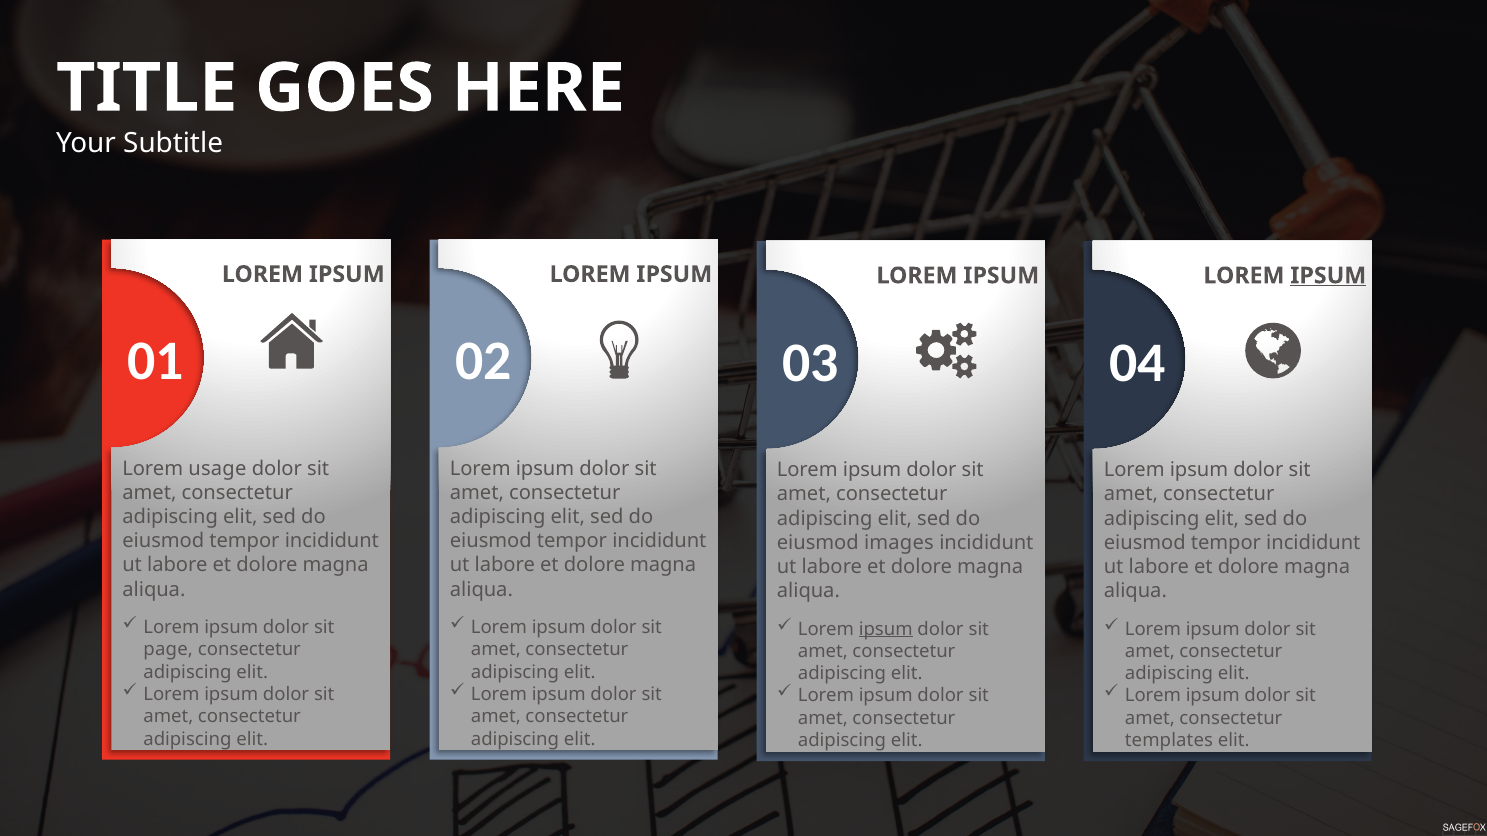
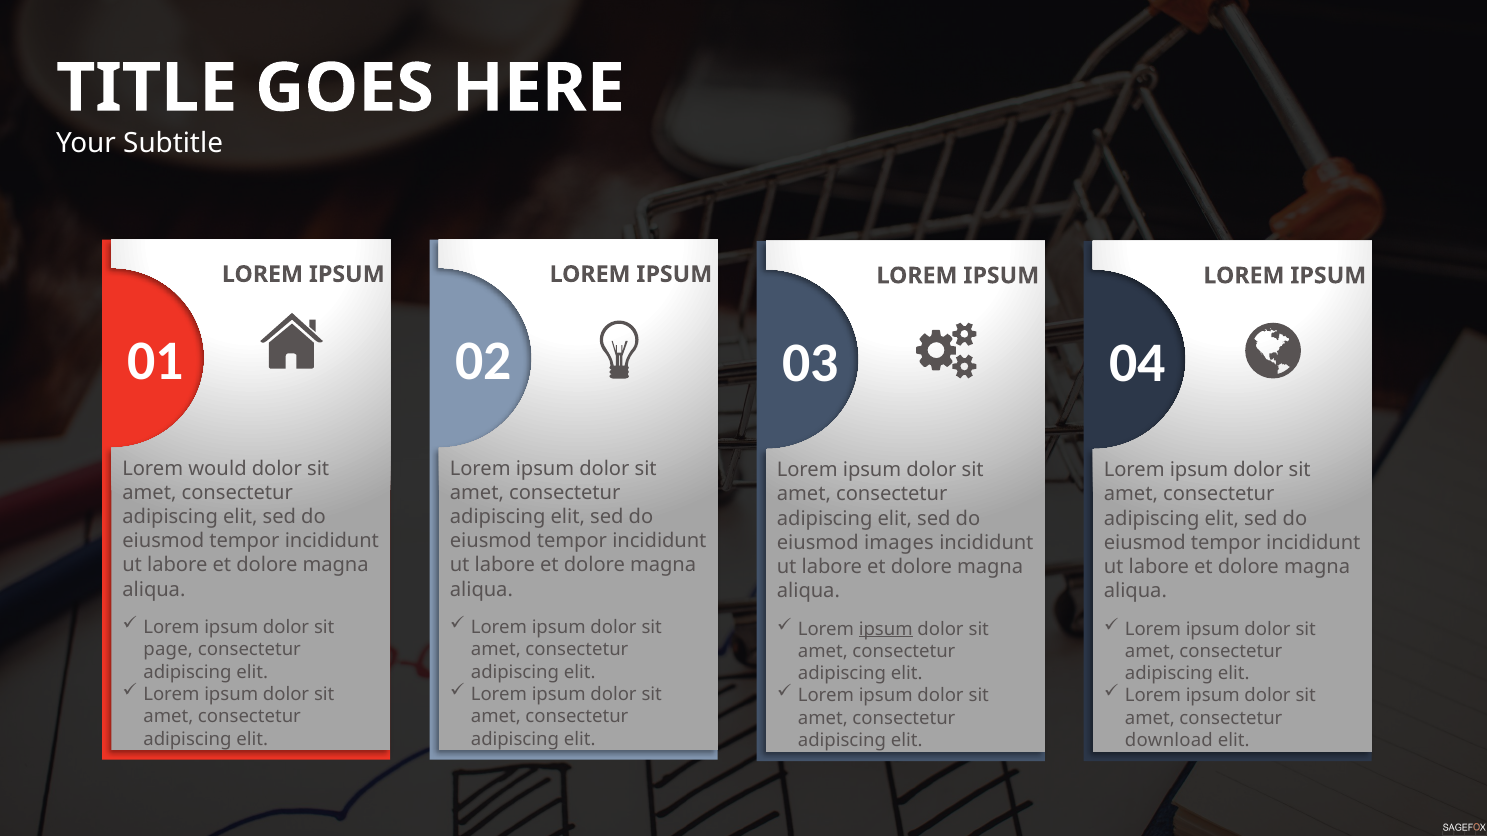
IPSUM at (1328, 276) underline: present -> none
usage: usage -> would
templates: templates -> download
